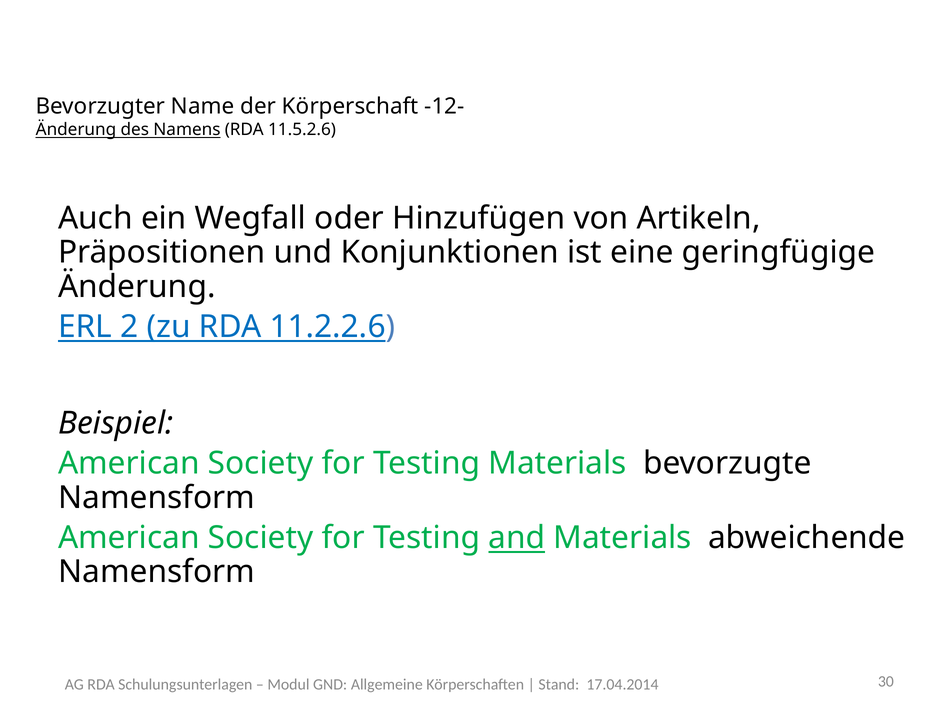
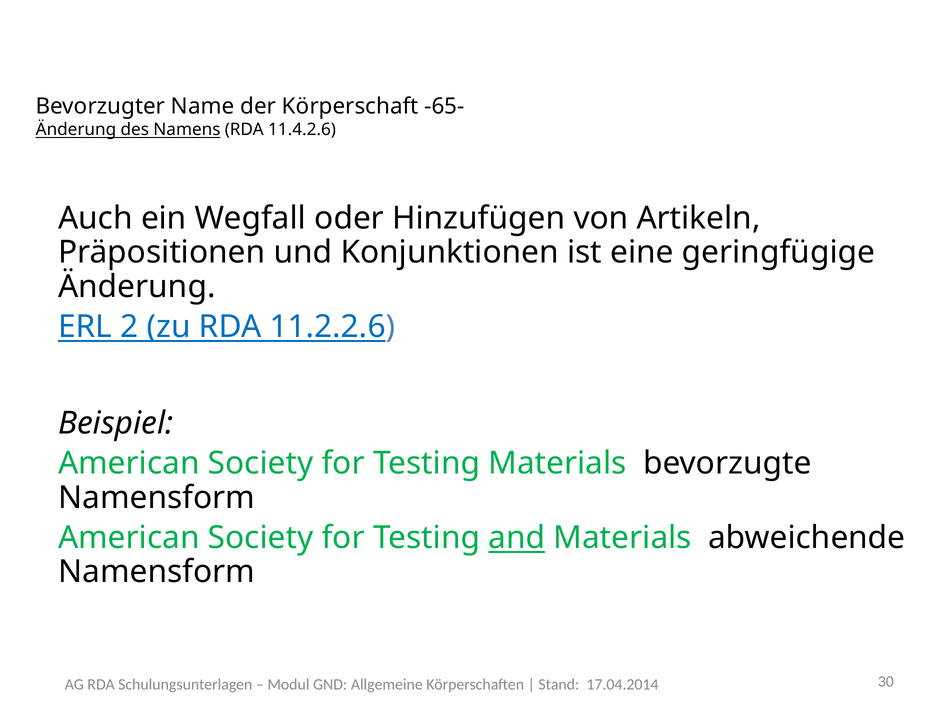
-12-: -12- -> -65-
11.5.2.6: 11.5.2.6 -> 11.4.2.6
